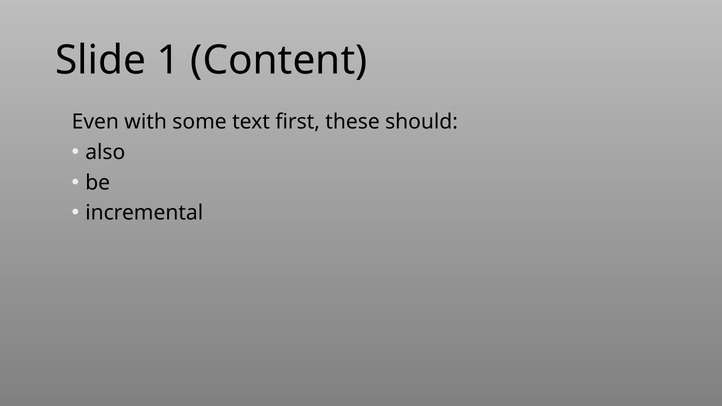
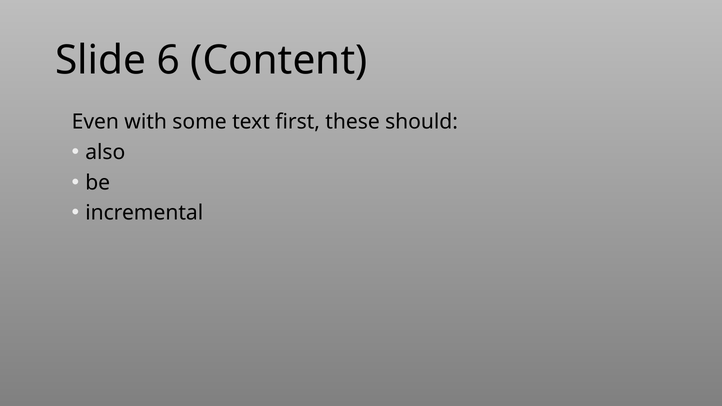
1: 1 -> 6
